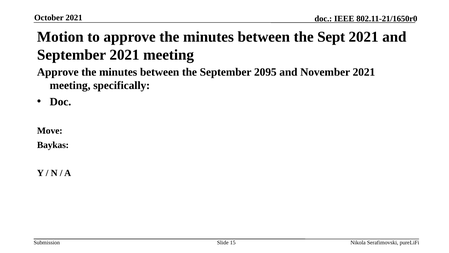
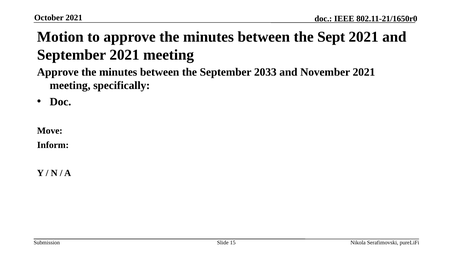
2095: 2095 -> 2033
Baykas: Baykas -> Inform
